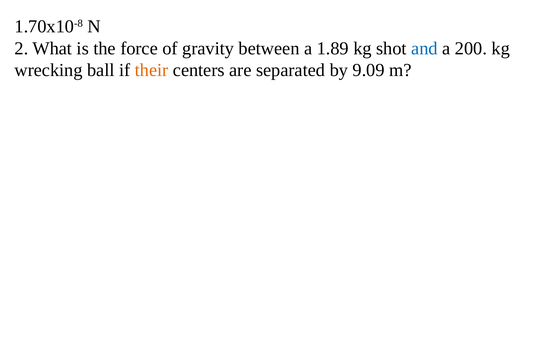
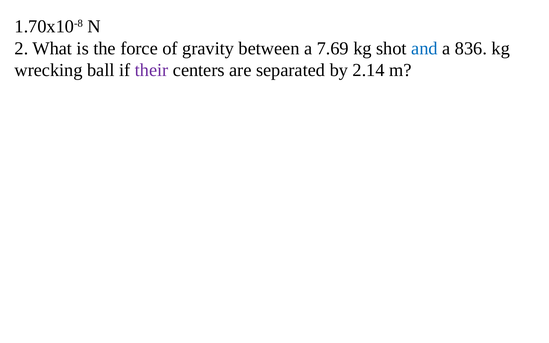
1.89: 1.89 -> 7.69
200: 200 -> 836
their colour: orange -> purple
9.09: 9.09 -> 2.14
